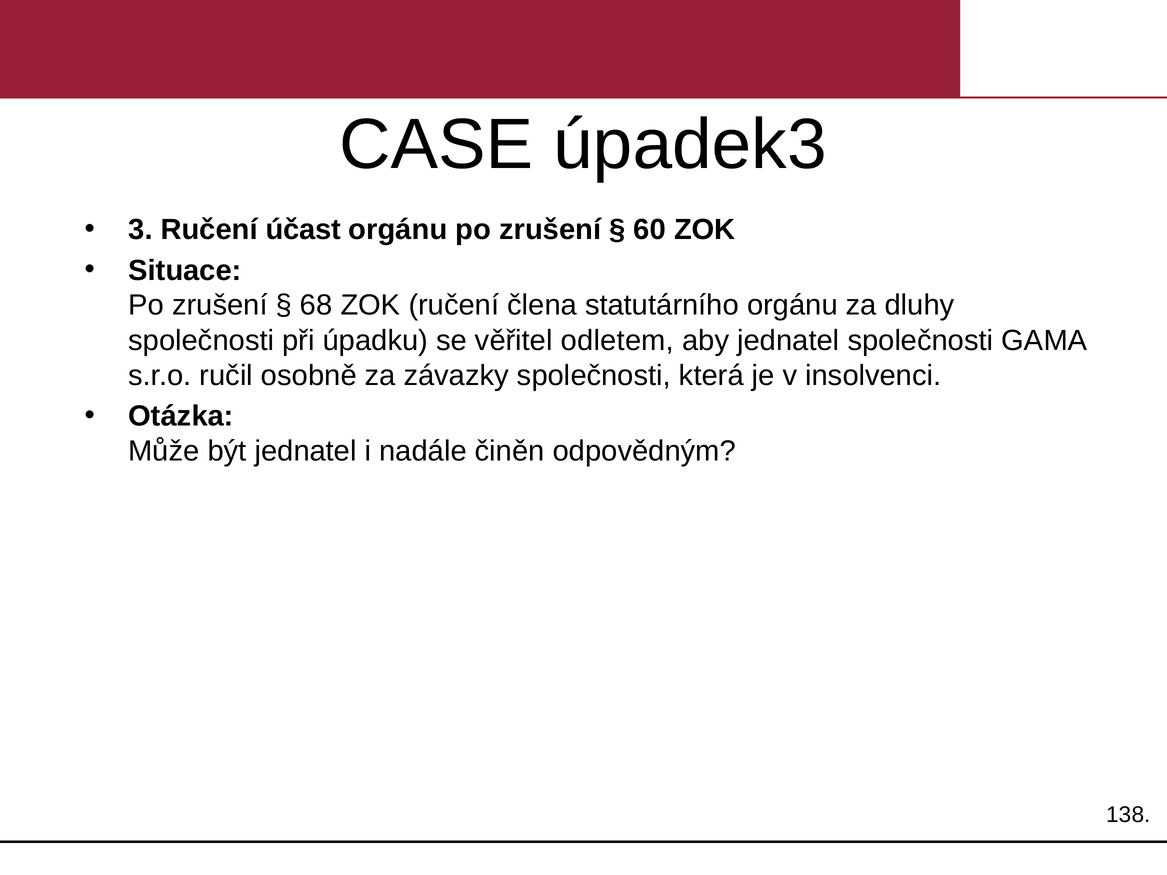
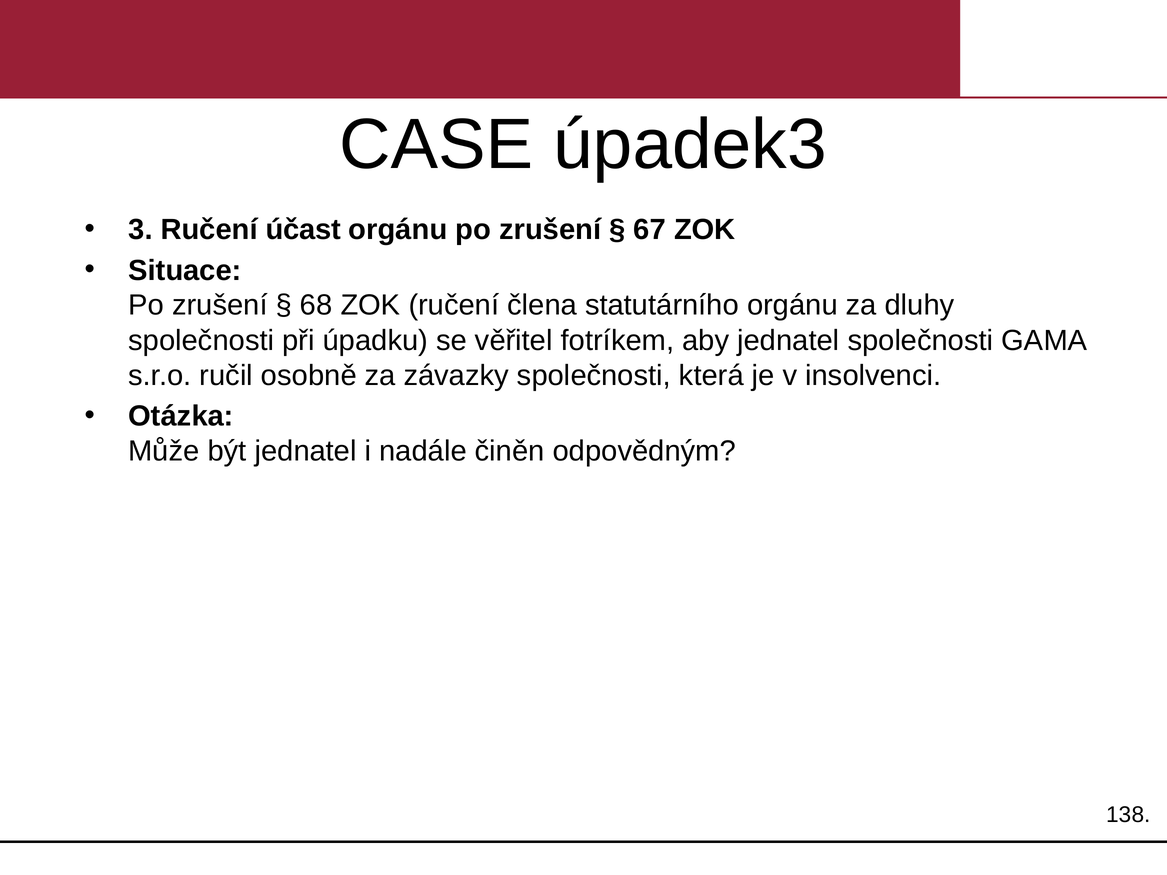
60: 60 -> 67
odletem: odletem -> fotríkem
